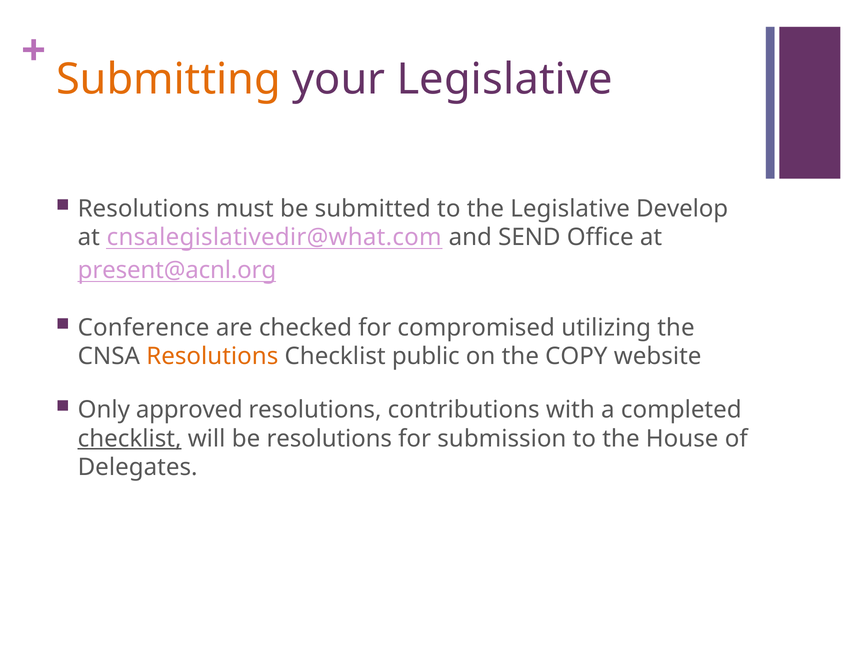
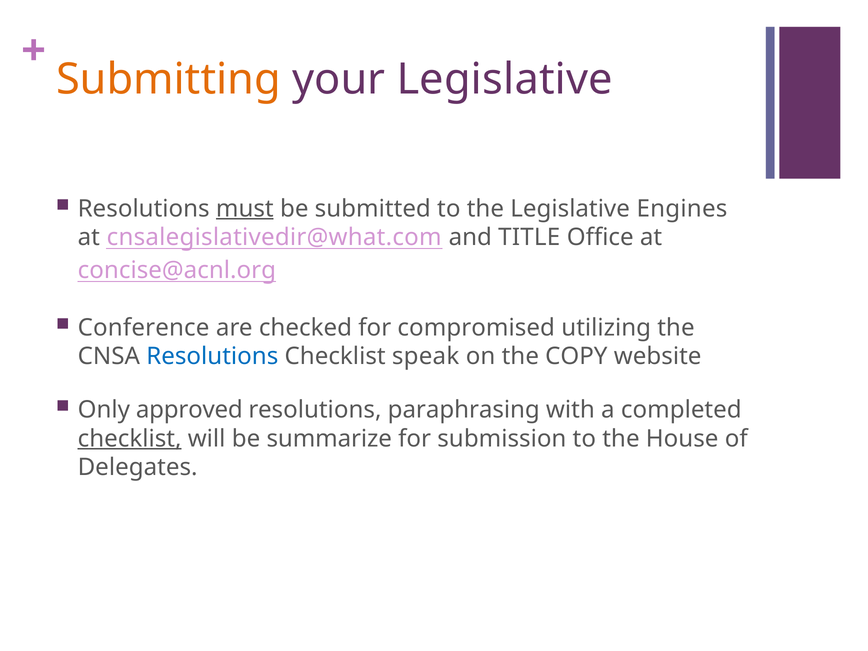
must underline: none -> present
Develop: Develop -> Engines
SEND: SEND -> TITLE
present@acnl.org: present@acnl.org -> concise@acnl.org
Resolutions at (212, 357) colour: orange -> blue
public: public -> speak
contributions: contributions -> paraphrasing
be resolutions: resolutions -> summarize
